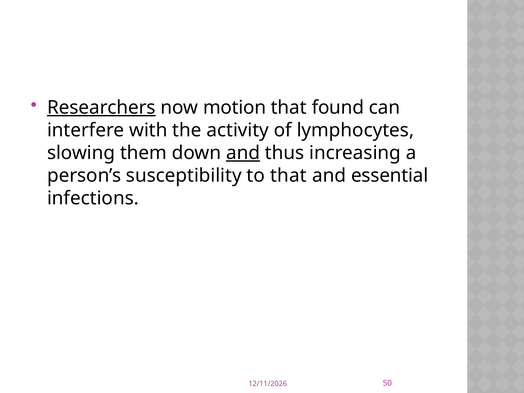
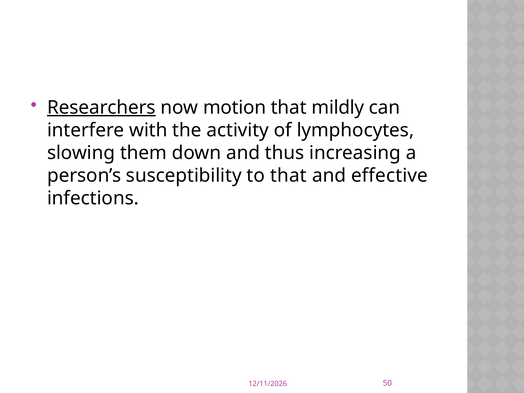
found: found -> mildly
and at (243, 153) underline: present -> none
essential: essential -> effective
